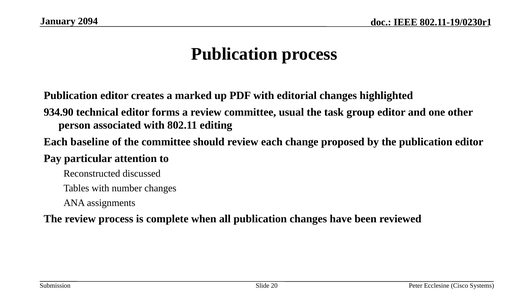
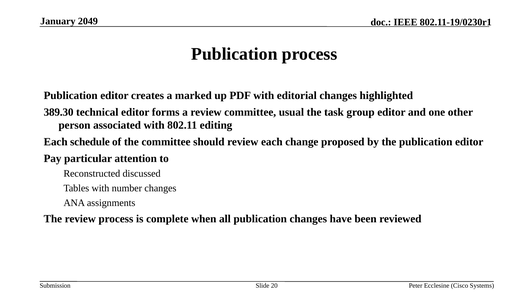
2094: 2094 -> 2049
934.90: 934.90 -> 389.30
baseline: baseline -> schedule
